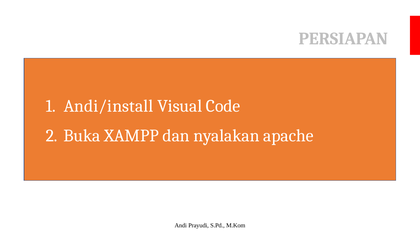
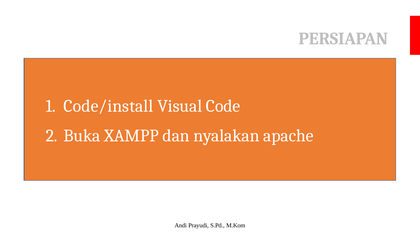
Andi/install: Andi/install -> Code/install
